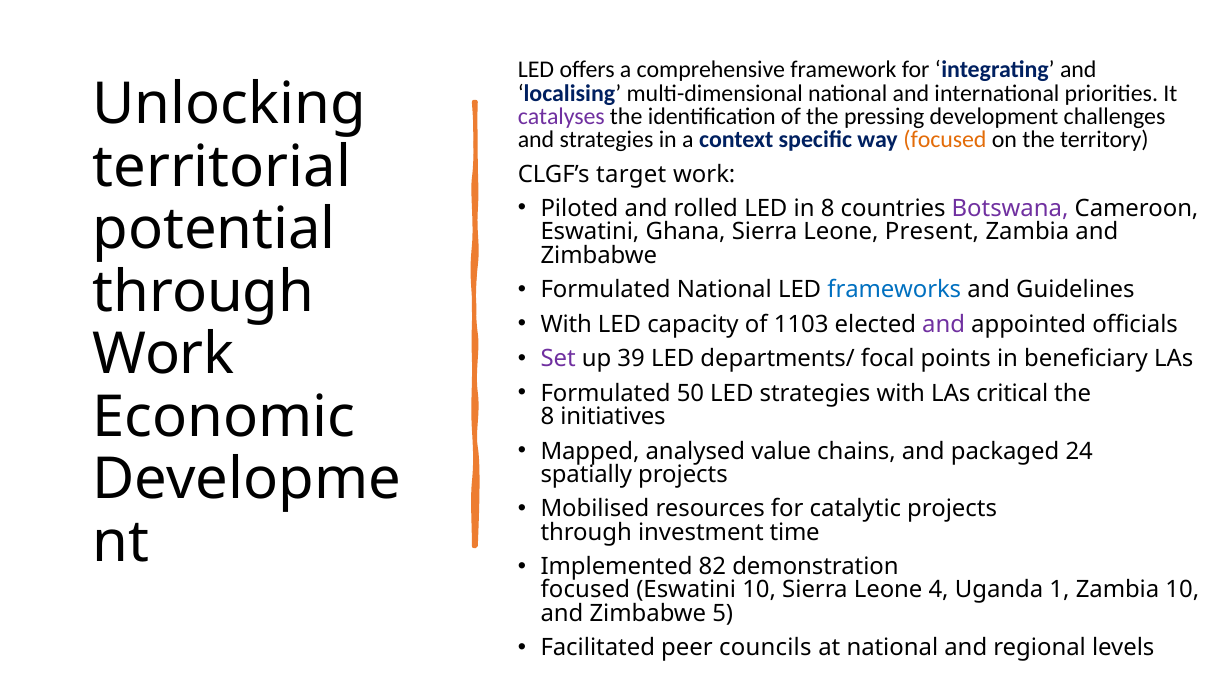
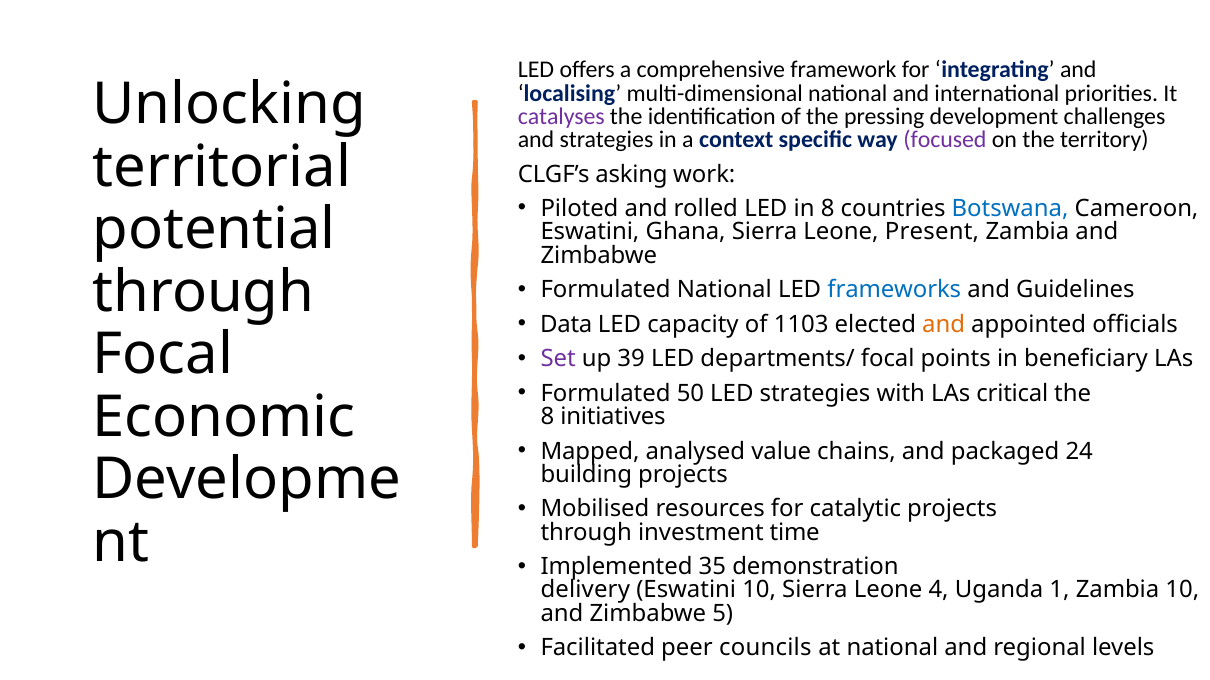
focused at (945, 140) colour: orange -> purple
target: target -> asking
Botswana colour: purple -> blue
With at (566, 325): With -> Data
and at (944, 325) colour: purple -> orange
Work at (163, 355): Work -> Focal
spatially: spatially -> building
82: 82 -> 35
focused at (585, 591): focused -> delivery
